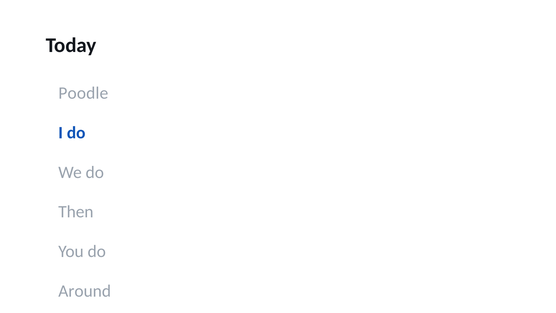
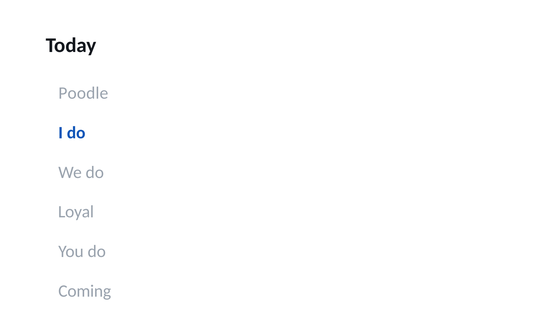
Then: Then -> Loyal
Around: Around -> Coming
